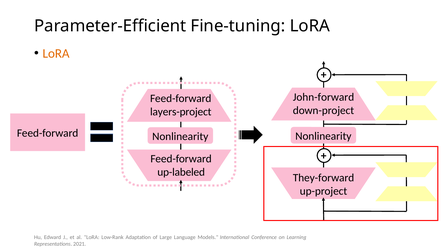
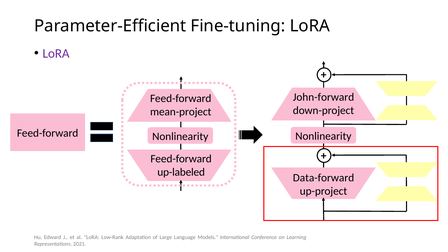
LoRA at (56, 53) colour: orange -> purple
layers-project: layers-project -> mean-project
They-forward: They-forward -> Data-forward
